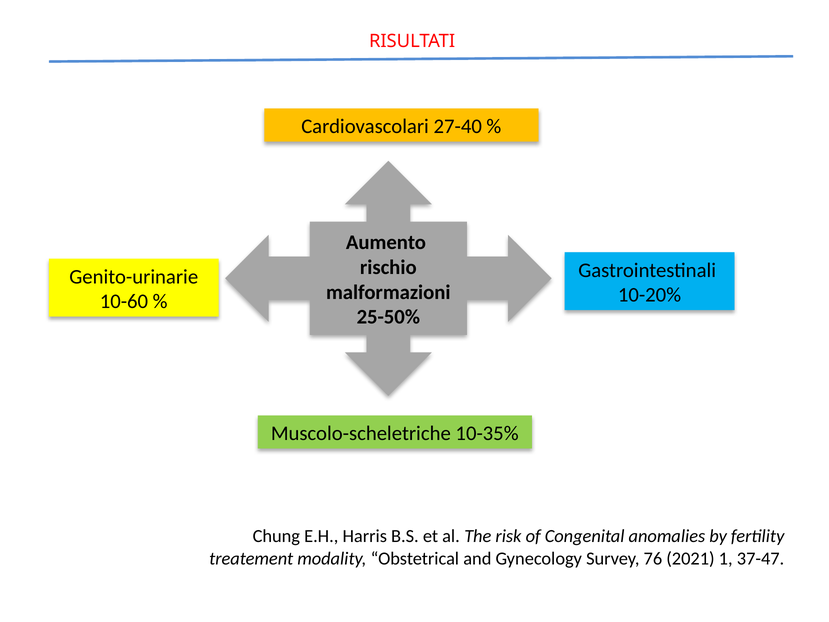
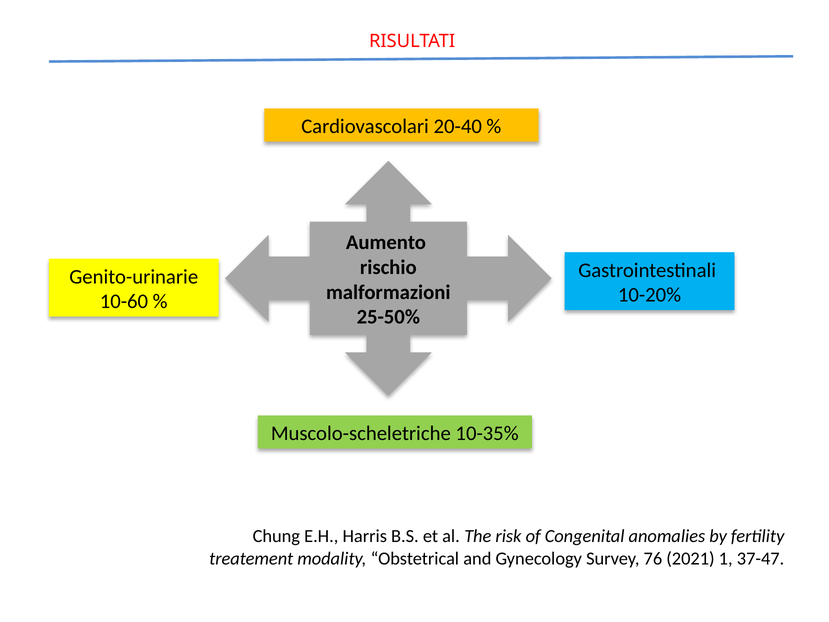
27-40: 27-40 -> 20-40
